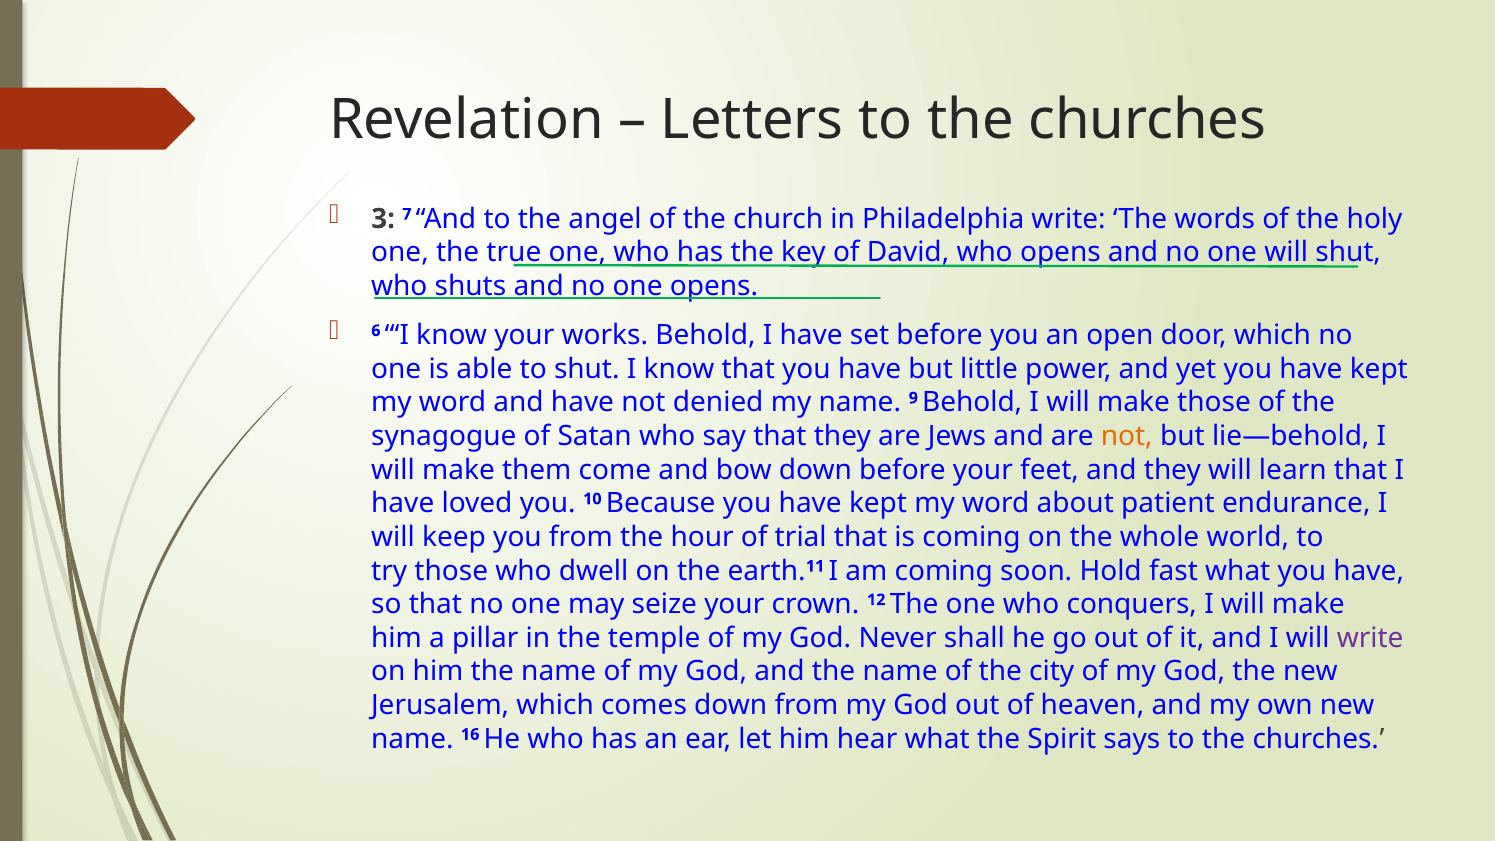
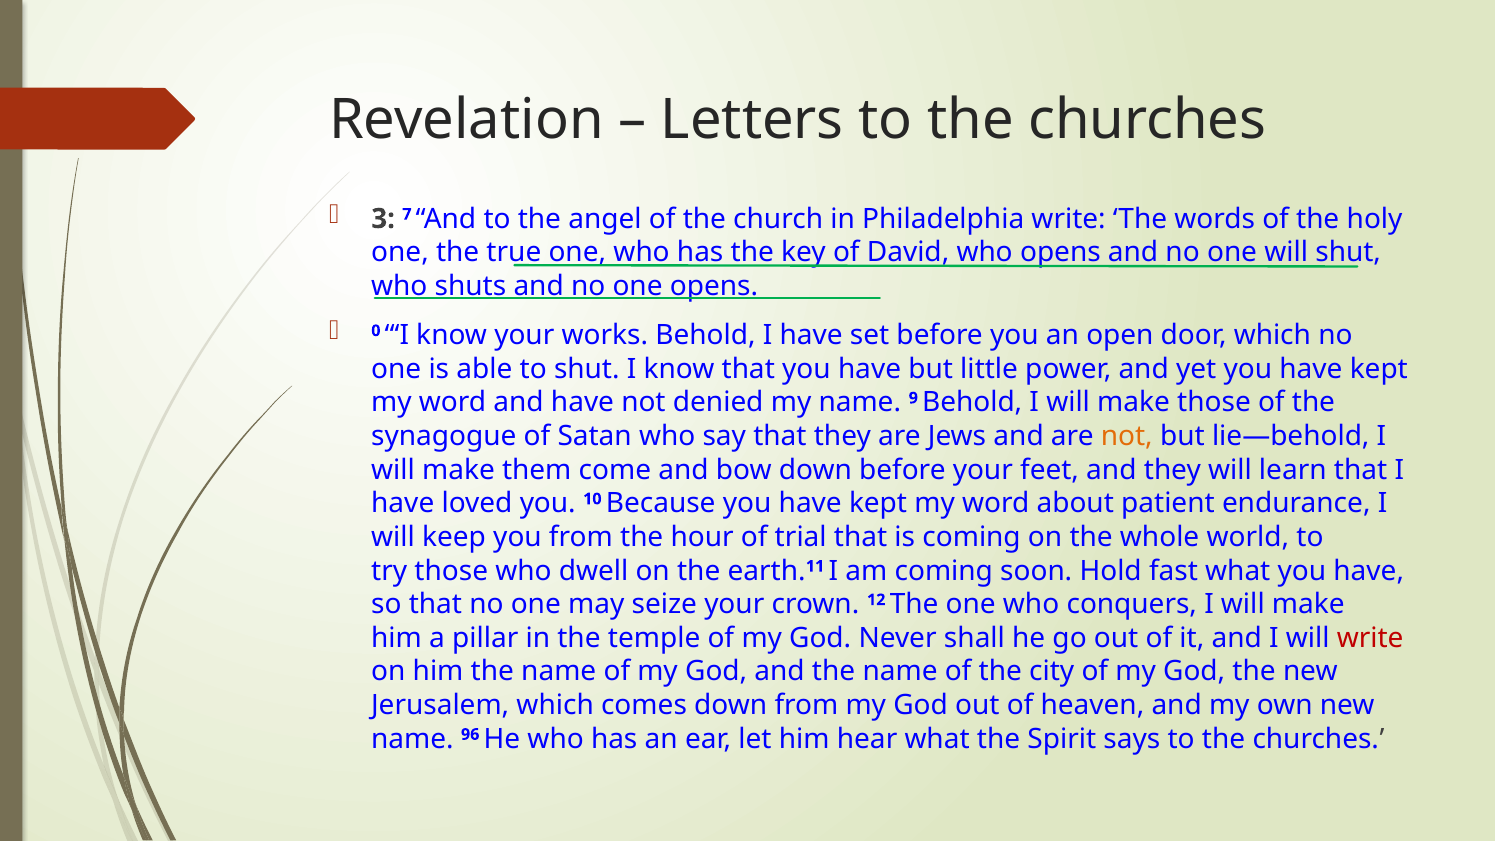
6: 6 -> 0
write at (1370, 638) colour: purple -> red
16: 16 -> 96
